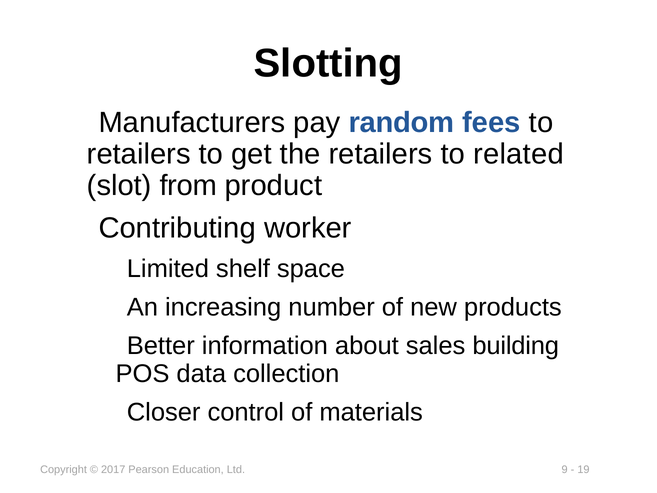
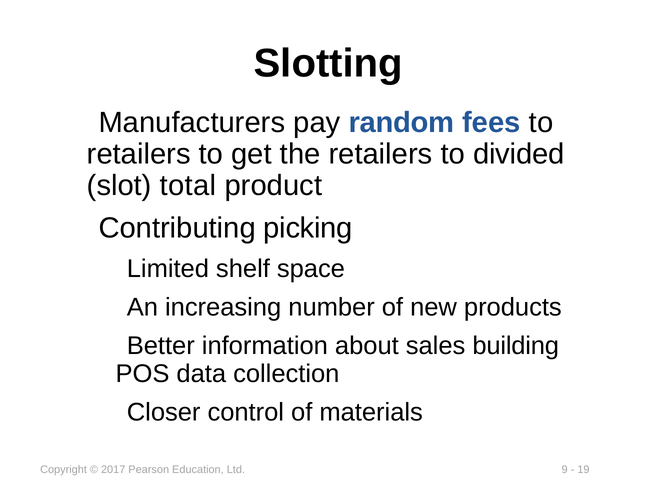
related: related -> divided
from: from -> total
worker: worker -> picking
